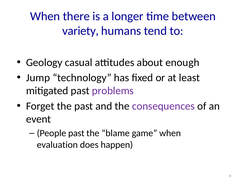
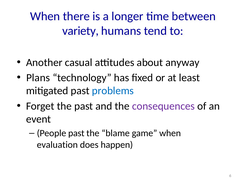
Geology: Geology -> Another
enough: enough -> anyway
Jump: Jump -> Plans
problems colour: purple -> blue
